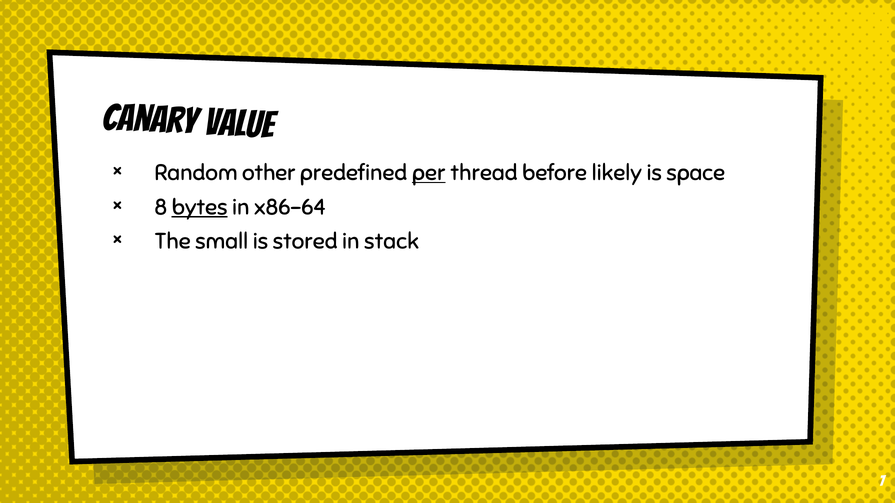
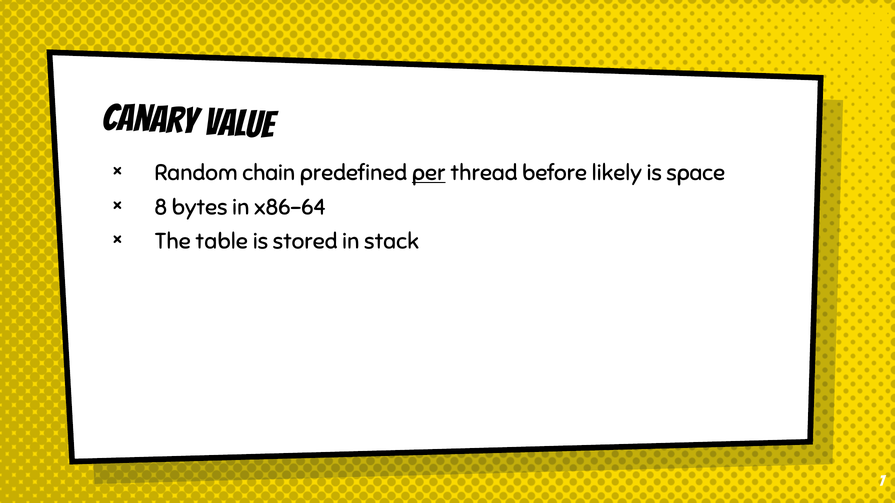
other: other -> chain
bytes underline: present -> none
small: small -> table
